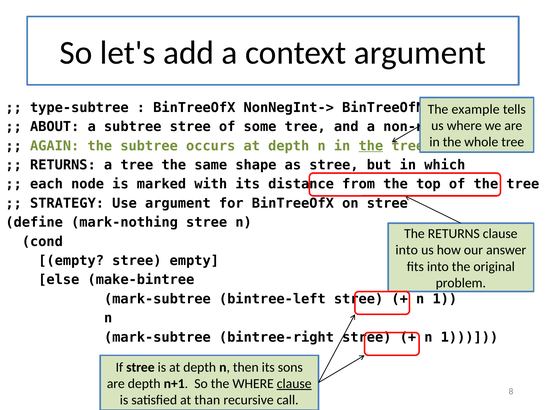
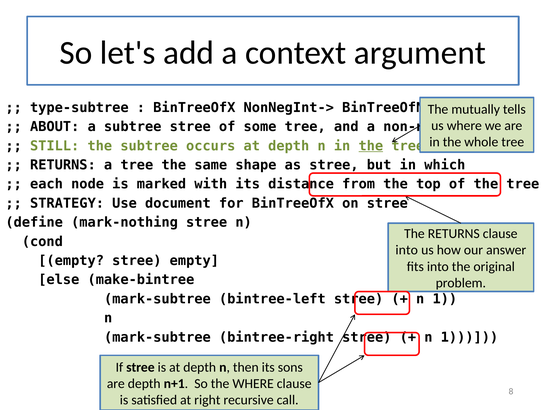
example: example -> mutually
AGAIN: AGAIN -> STILL
Use argument: argument -> document
clause at (294, 383) underline: present -> none
than: than -> right
